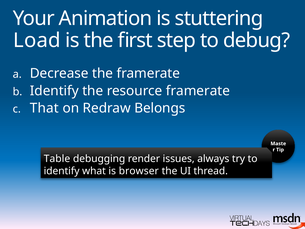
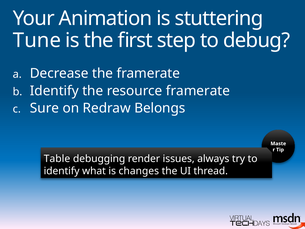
Load: Load -> Tune
That: That -> Sure
browser: browser -> changes
